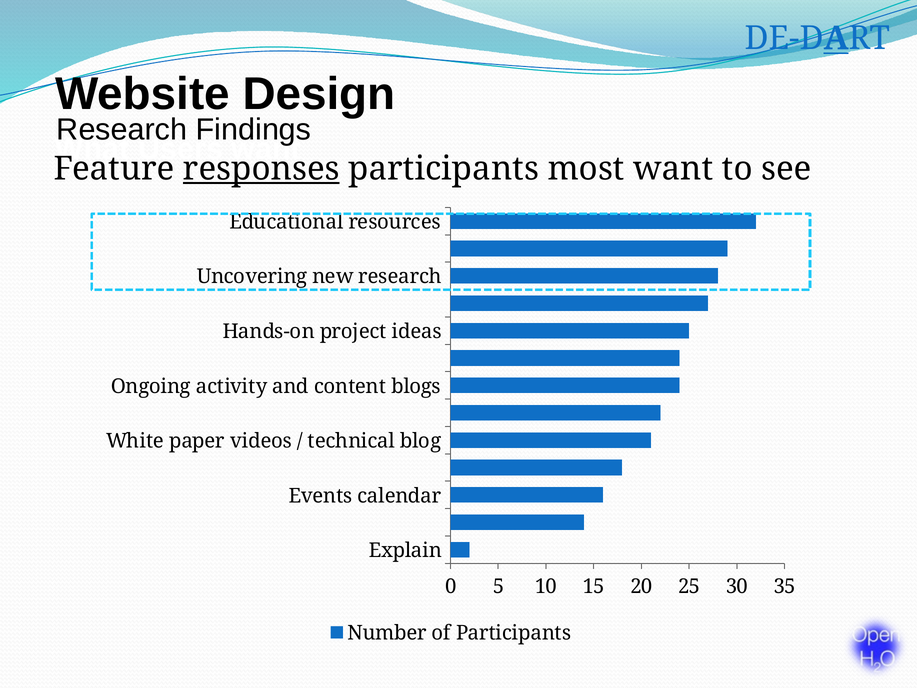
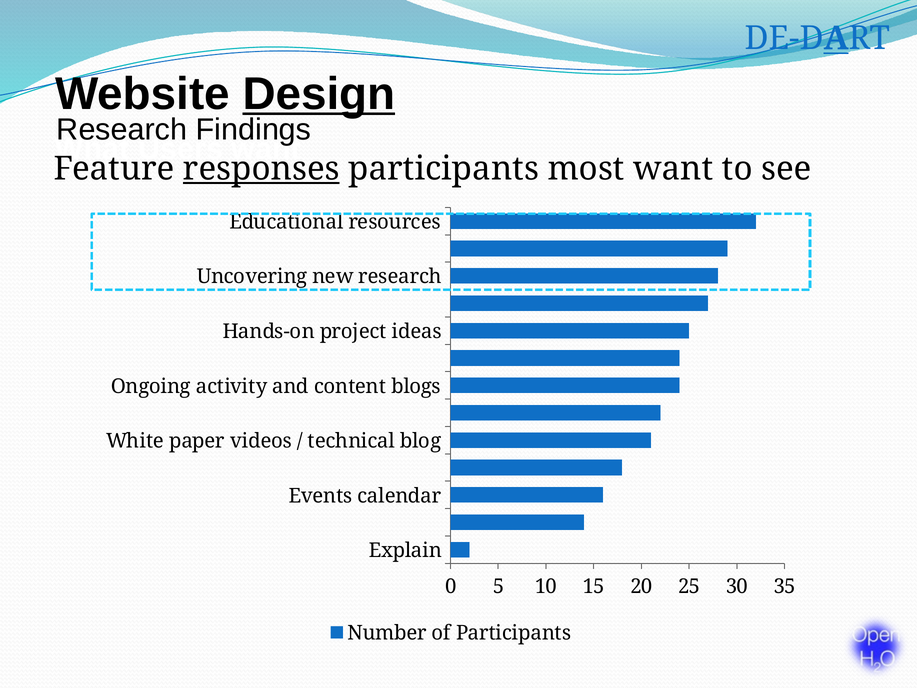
Design underline: none -> present
